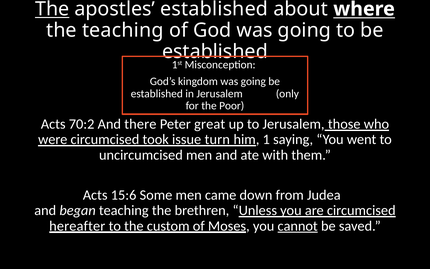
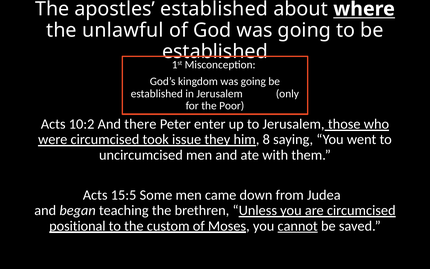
The at (52, 9) underline: present -> none
the teaching: teaching -> unlawful
70:2: 70:2 -> 10:2
great: great -> enter
turn: turn -> they
1: 1 -> 8
15:6: 15:6 -> 15:5
hereafter: hereafter -> positional
